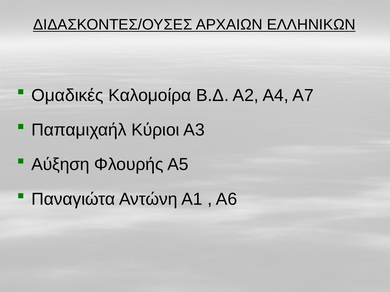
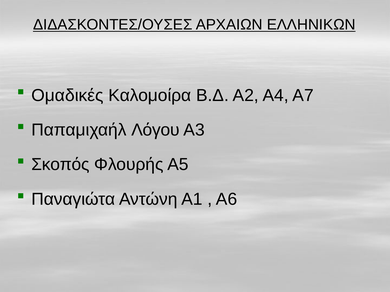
Κύριοι: Κύριοι -> Λόγου
Αύξηση: Αύξηση -> Σκοπός
